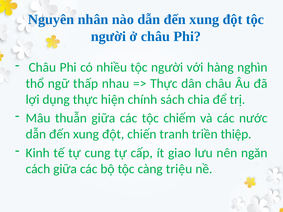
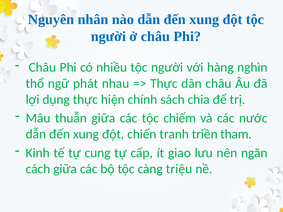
thấp: thấp -> phát
thiệp: thiệp -> tham
